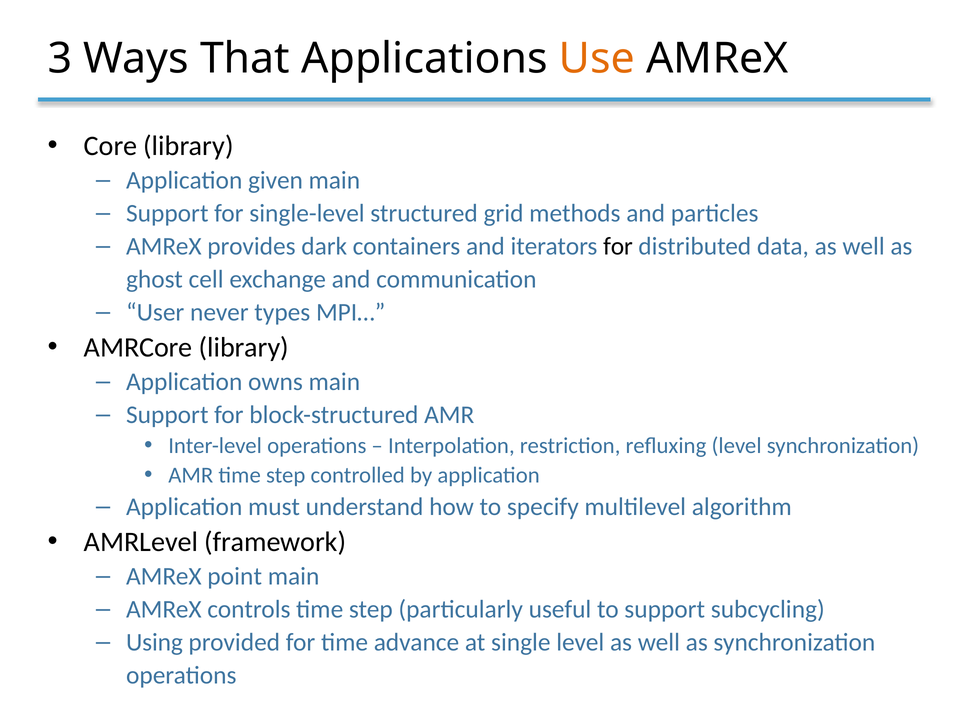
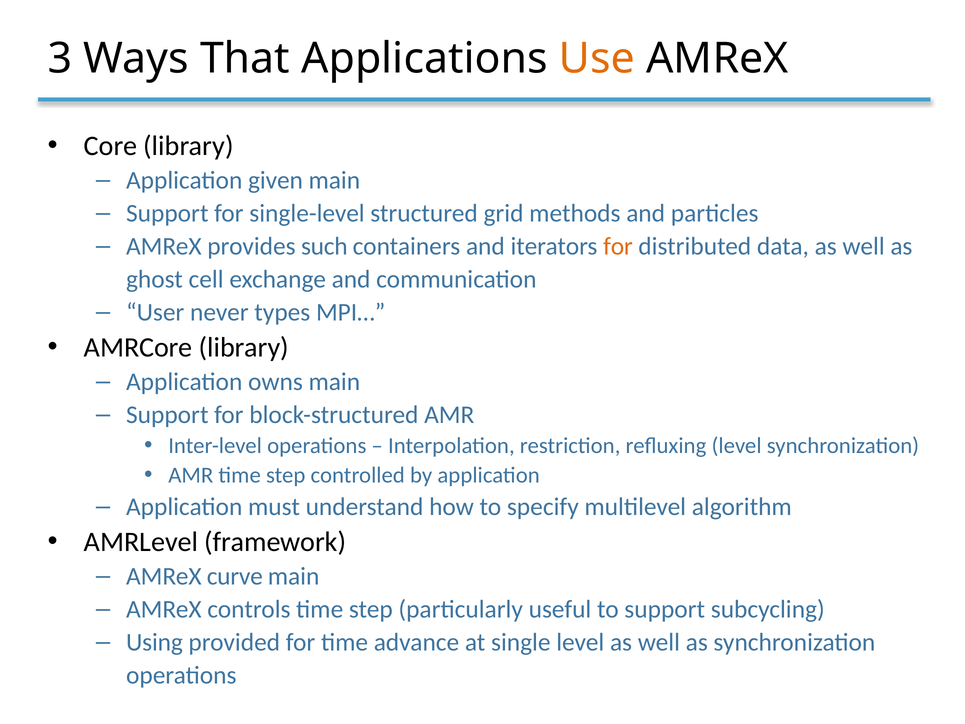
dark: dark -> such
for at (618, 246) colour: black -> orange
point: point -> curve
